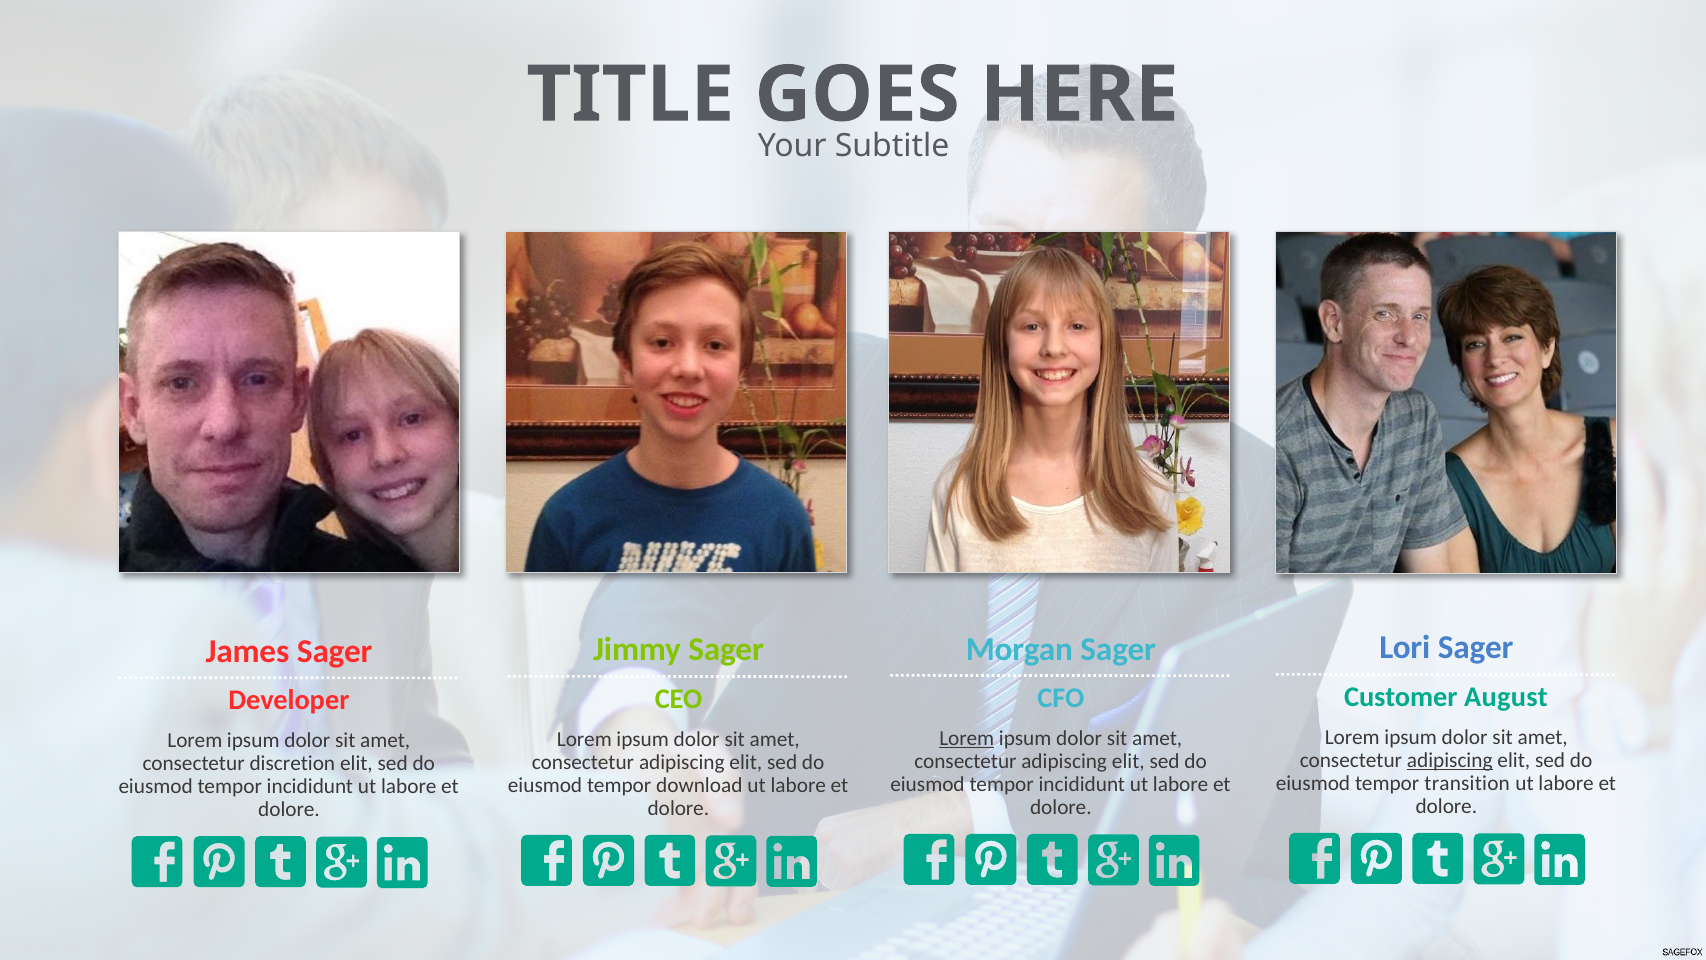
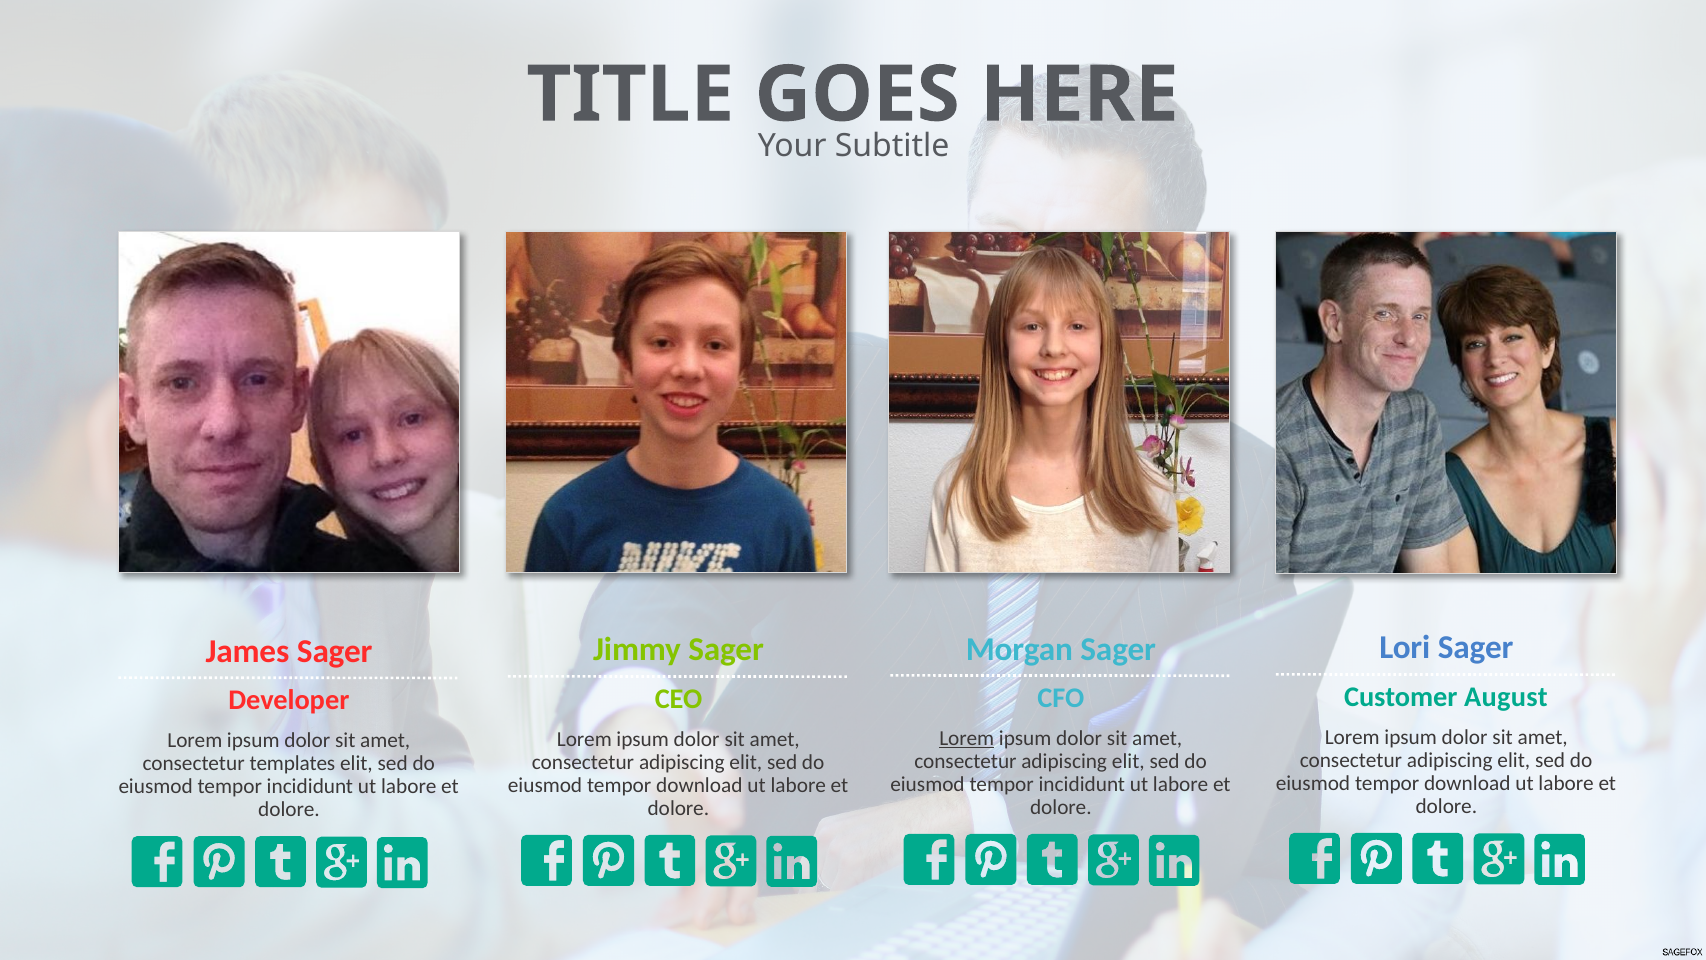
adipiscing at (1450, 760) underline: present -> none
discretion: discretion -> templates
transition at (1467, 783): transition -> download
